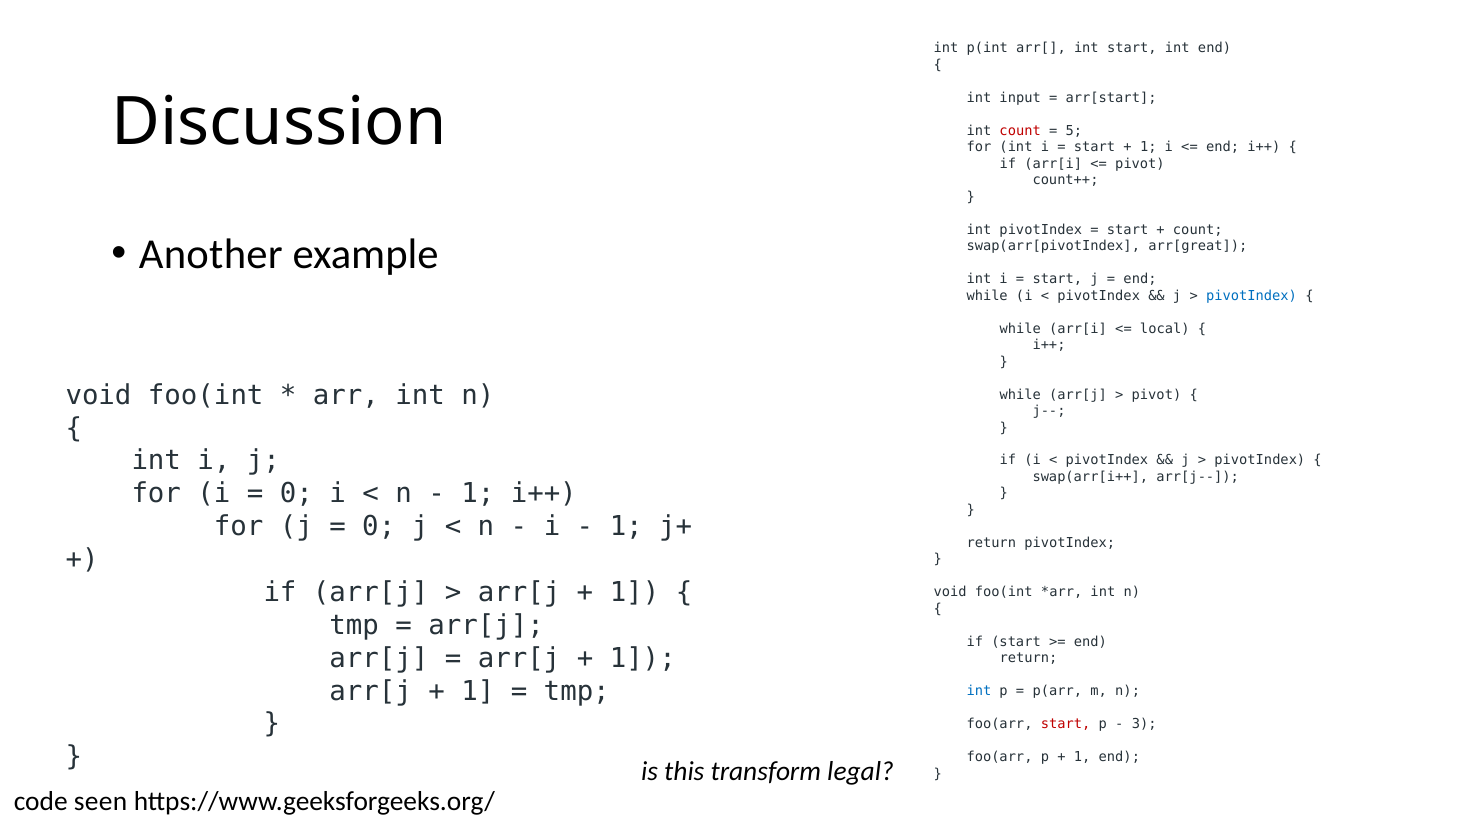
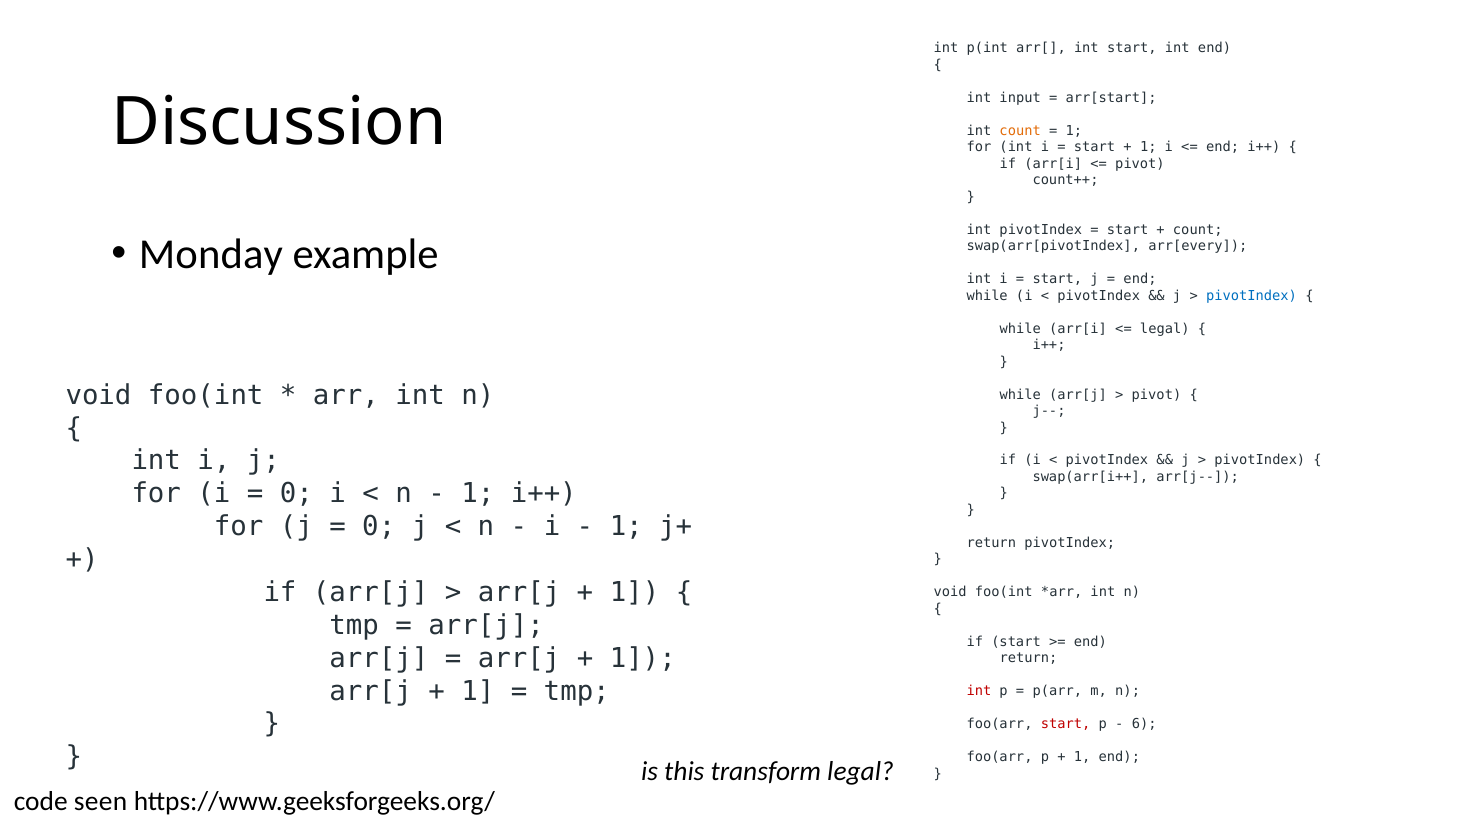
count at (1020, 131) colour: red -> orange
5 at (1074, 131): 5 -> 1
Another: Another -> Monday
arr[great: arr[great -> arr[every
local at (1165, 329): local -> legal
int at (979, 692) colour: blue -> red
3: 3 -> 6
